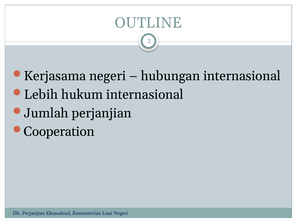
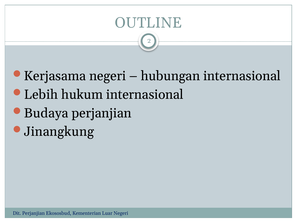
Jumlah: Jumlah -> Budaya
Cooperation: Cooperation -> Jinangkung
